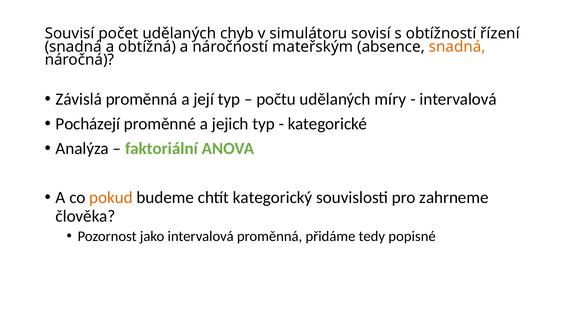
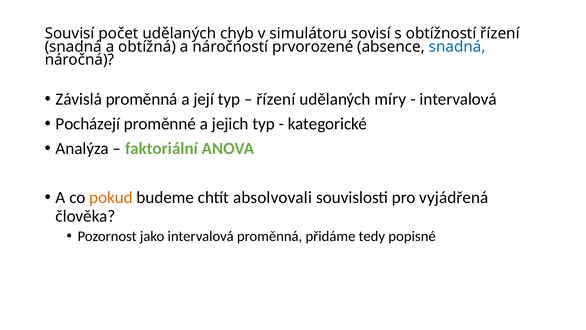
mateřským: mateřským -> prvorozené
snadná at (457, 47) colour: orange -> blue
počtu at (276, 99): počtu -> řízení
kategorický: kategorický -> absolvovali
zahrneme: zahrneme -> vyjádřená
